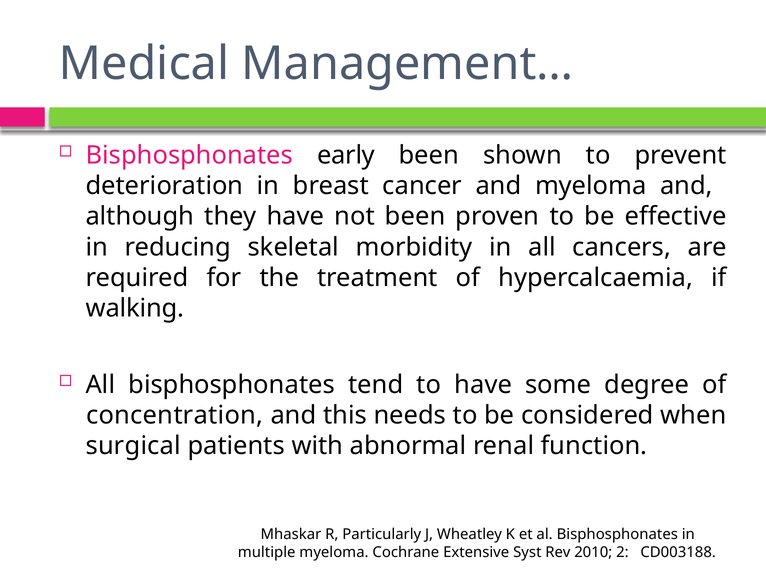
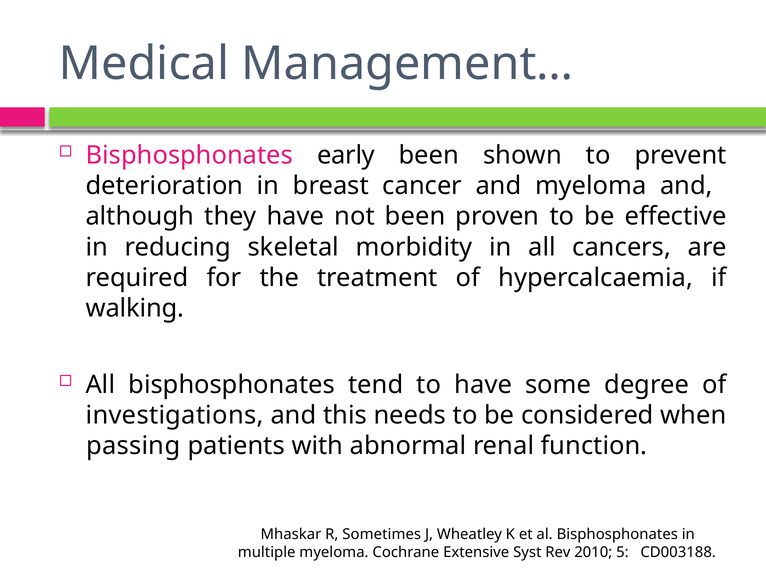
concentration: concentration -> investigations
surgical: surgical -> passing
Particularly: Particularly -> Sometimes
2: 2 -> 5
